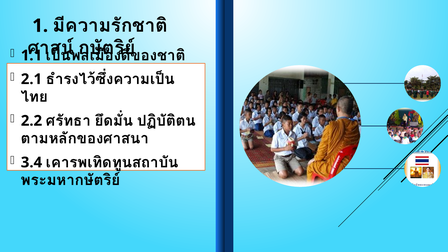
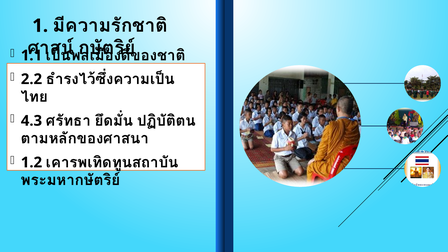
2.1: 2.1 -> 2.2
2.2: 2.2 -> 4.3
3.4: 3.4 -> 1.2
